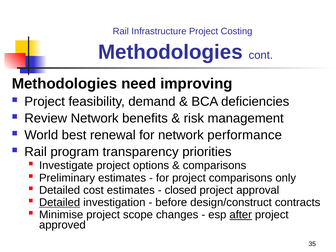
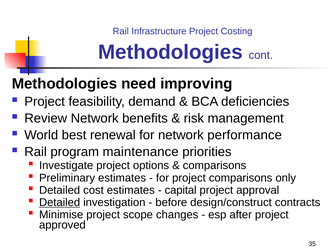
transparency: transparency -> maintenance
closed: closed -> capital
after underline: present -> none
